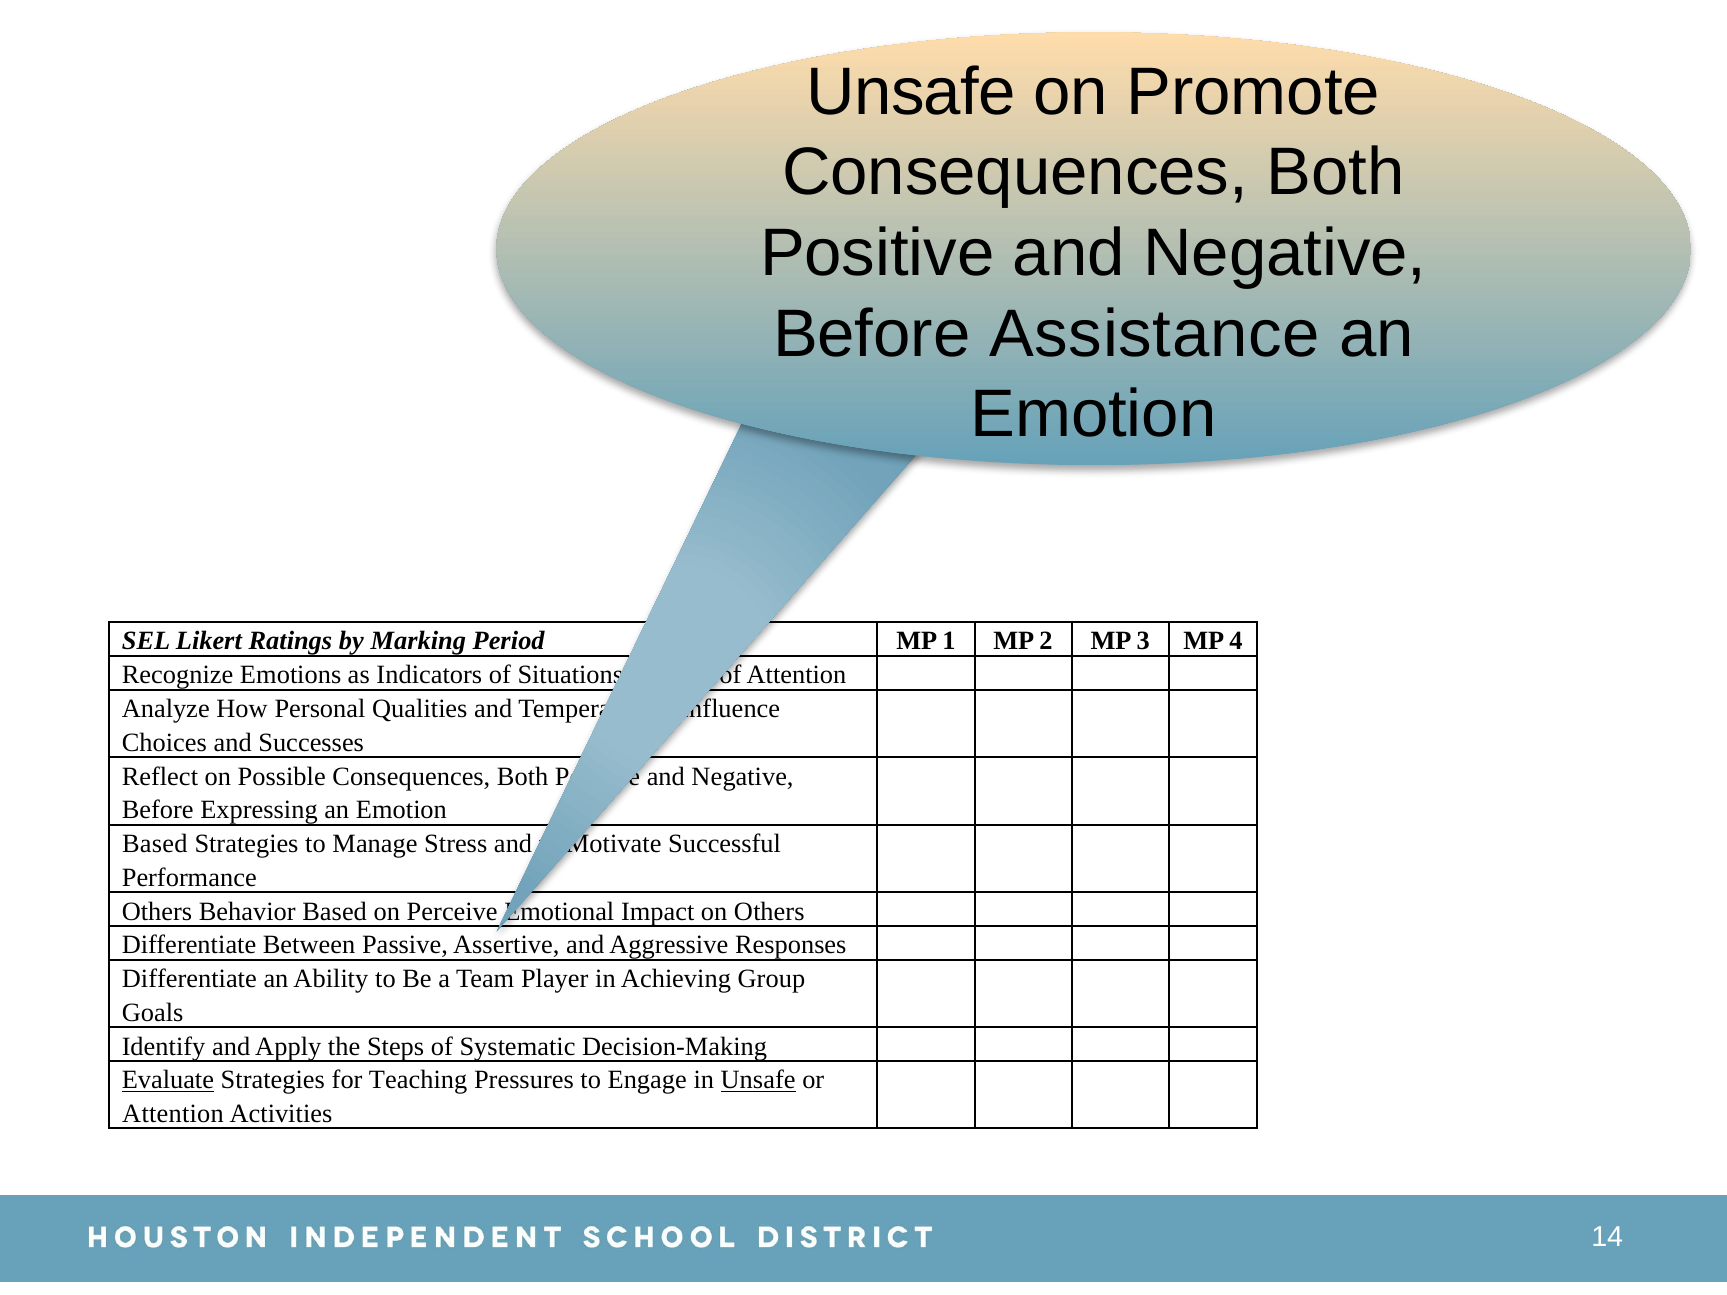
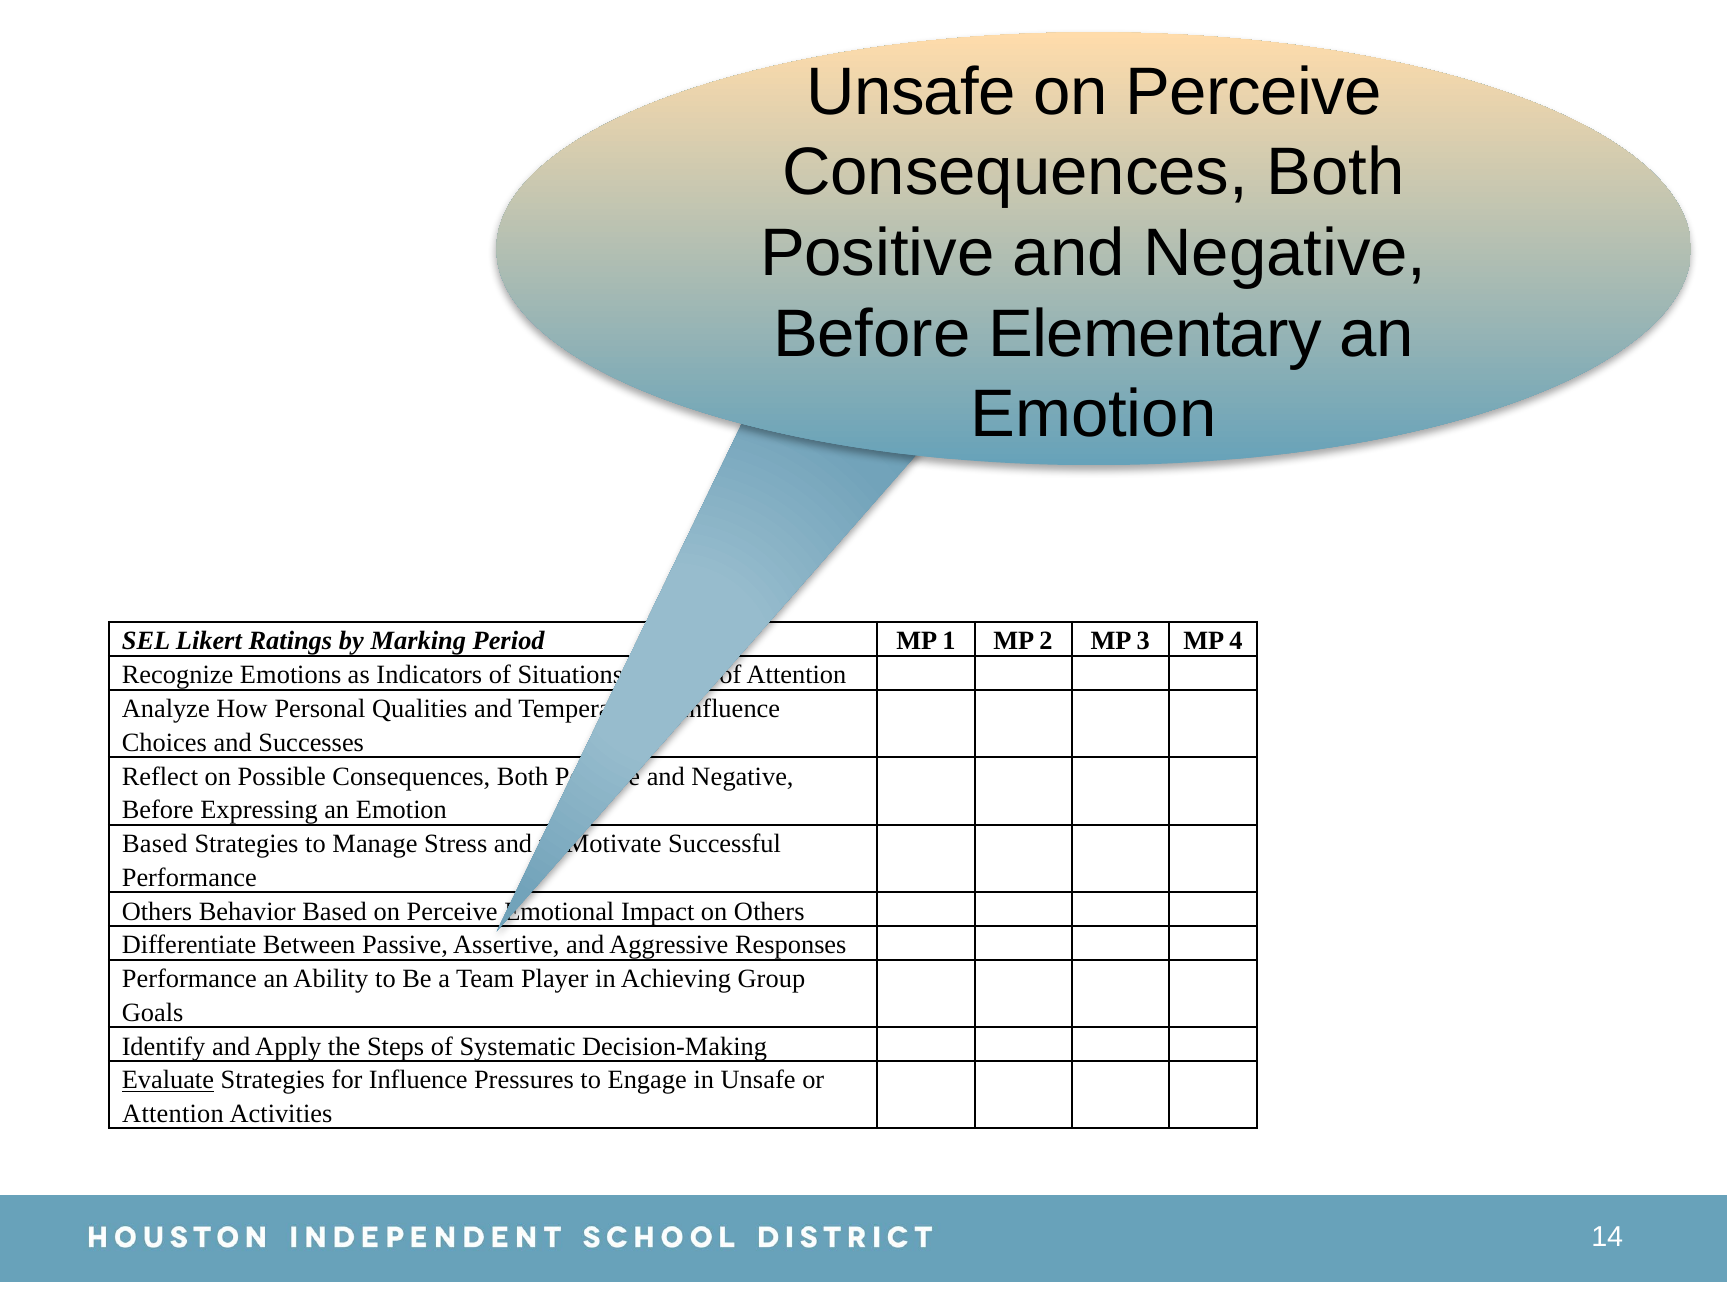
Promote at (1253, 92): Promote -> Perceive
Assistance: Assistance -> Elementary
Differentiate at (189, 979): Differentiate -> Performance
for Teaching: Teaching -> Influence
Unsafe at (758, 1080) underline: present -> none
